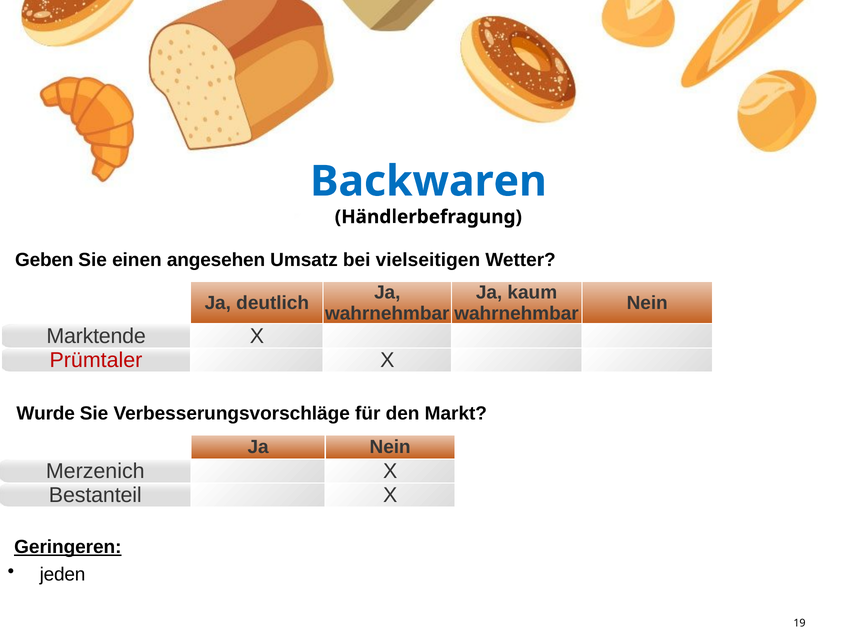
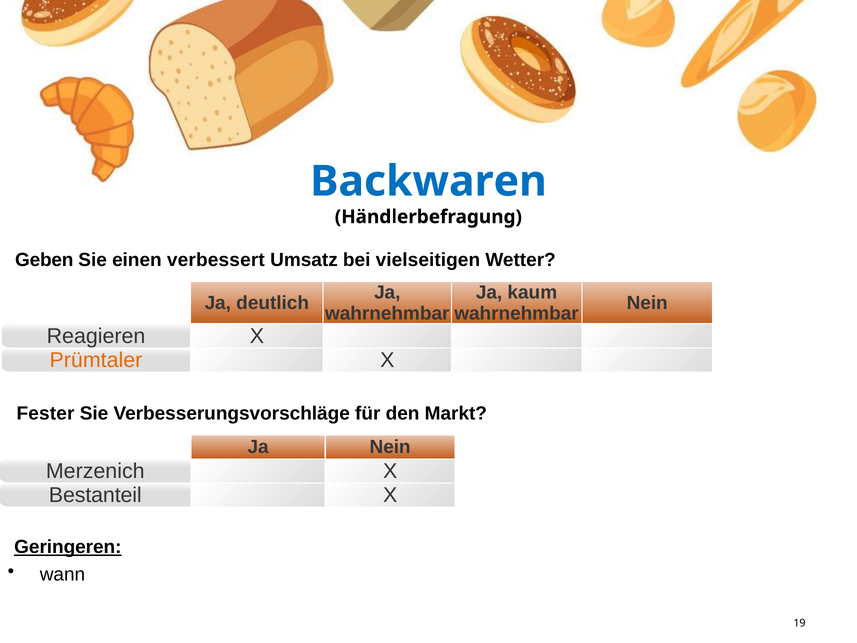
angesehen: angesehen -> verbessert
Marktende: Marktende -> Reagieren
Prümtaler colour: red -> orange
Wurde: Wurde -> Fester
jeden: jeden -> wann
